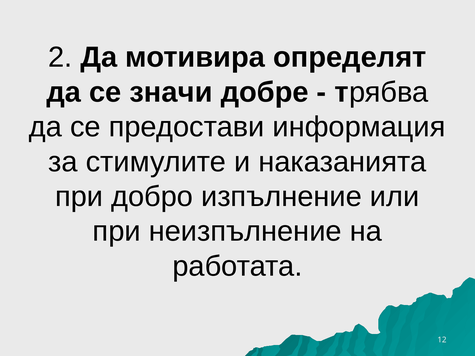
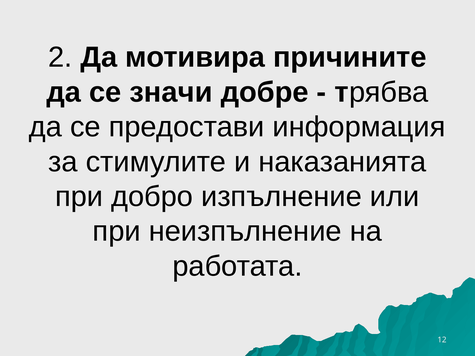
определят: определят -> причините
